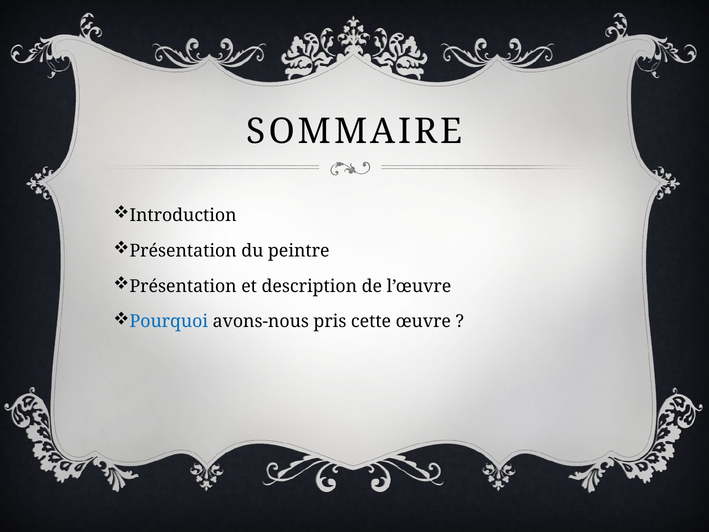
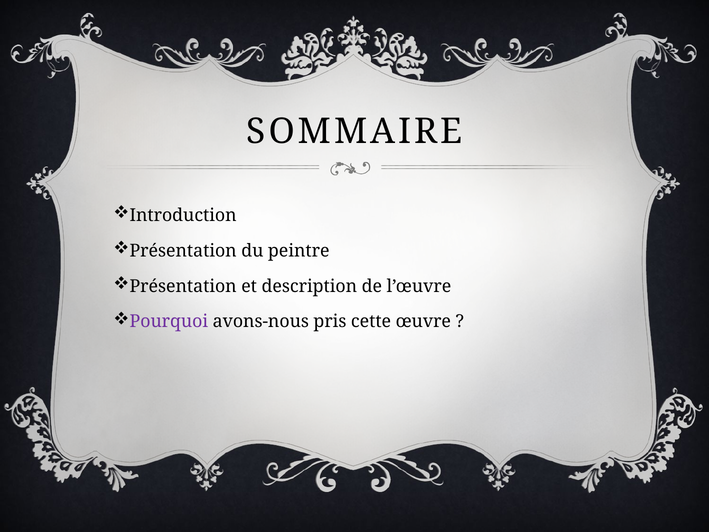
Pourquoi colour: blue -> purple
